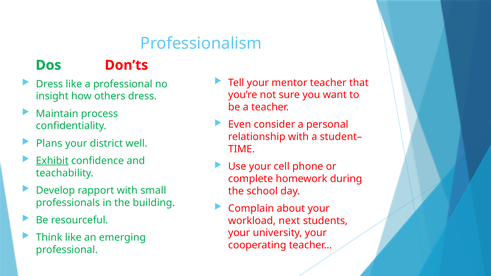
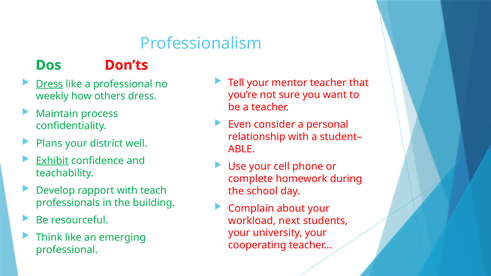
Dress at (49, 84) underline: none -> present
insight: insight -> weekly
TIME: TIME -> ABLE
small: small -> teach
